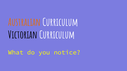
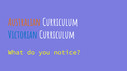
Victorian colour: black -> blue
